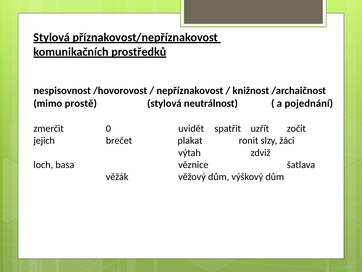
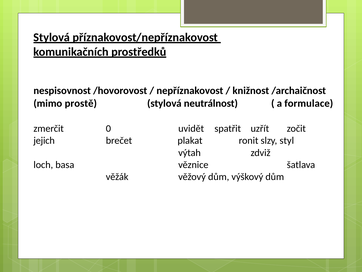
pojednání: pojednání -> formulace
žáci: žáci -> styl
